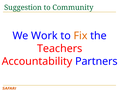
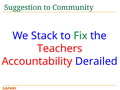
Work: Work -> Stack
Fix colour: orange -> green
Partners: Partners -> Derailed
